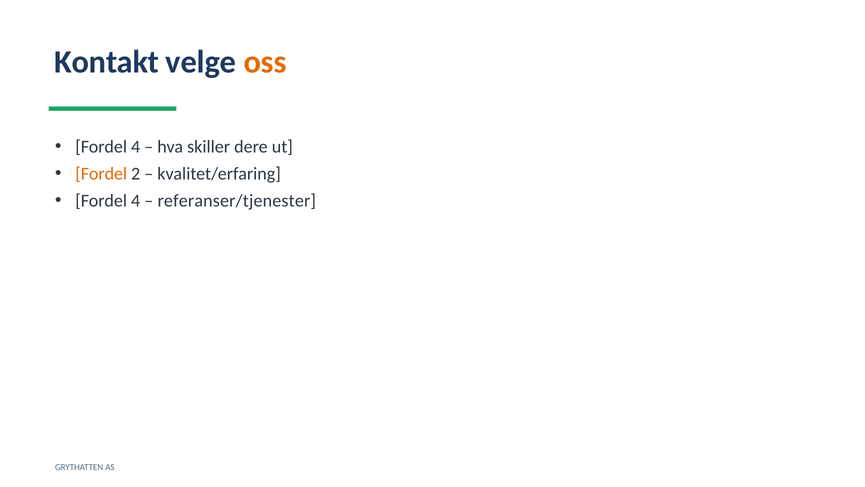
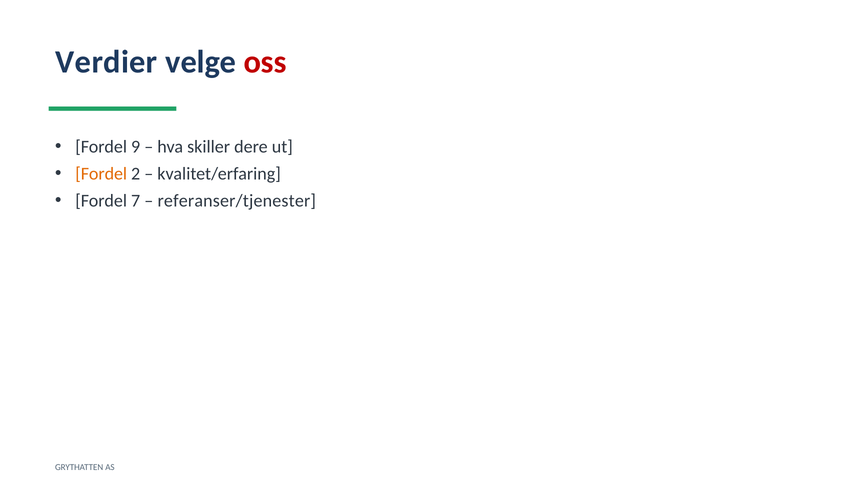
Kontakt: Kontakt -> Verdier
oss colour: orange -> red
4 at (136, 147): 4 -> 9
4 at (136, 201): 4 -> 7
